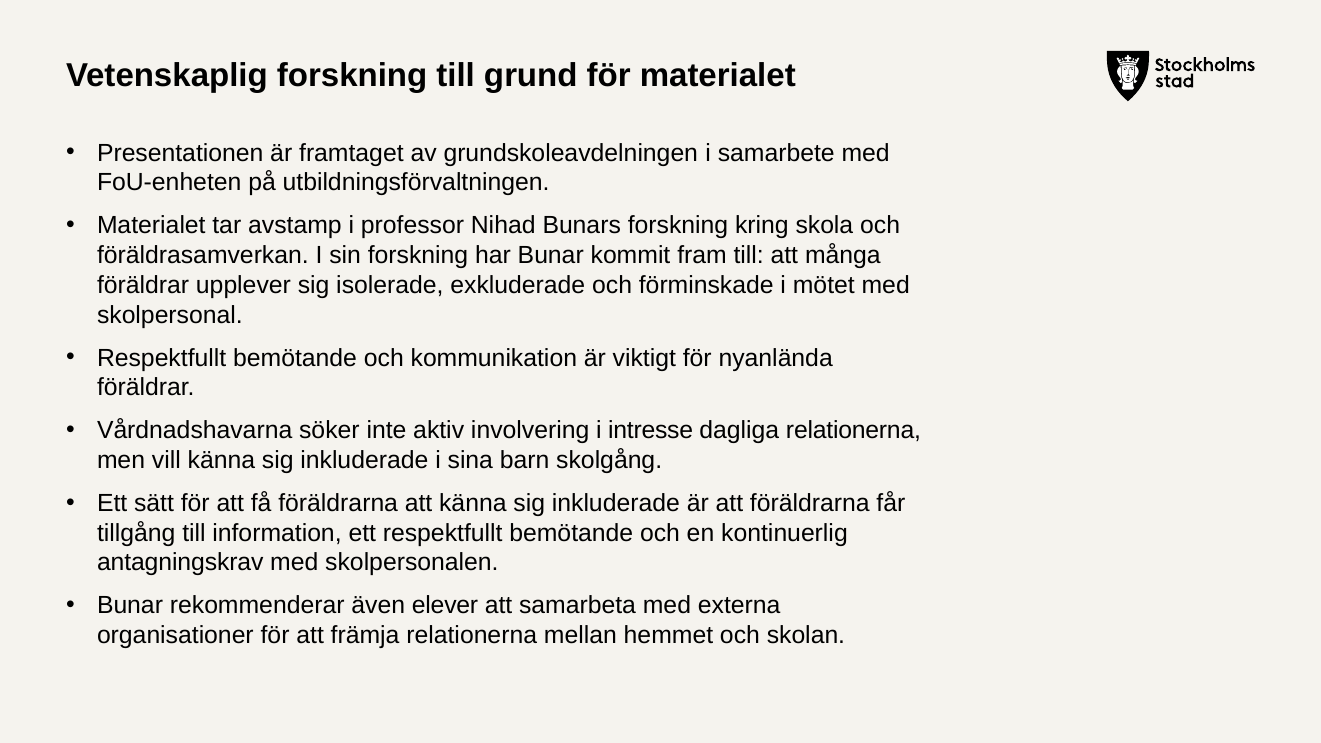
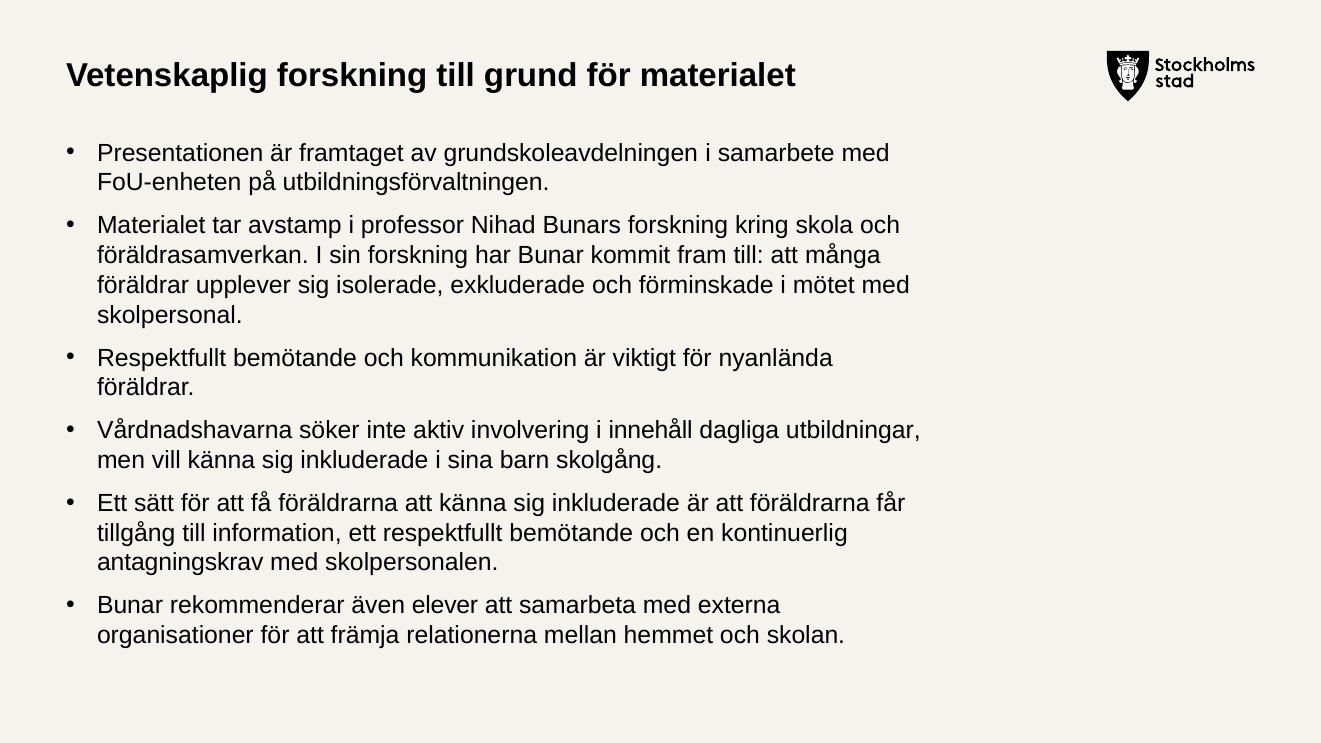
intresse: intresse -> innehåll
dagliga relationerna: relationerna -> utbildningar
